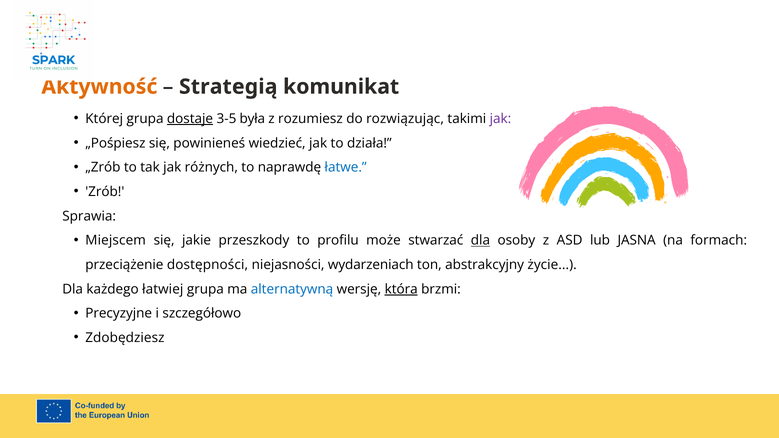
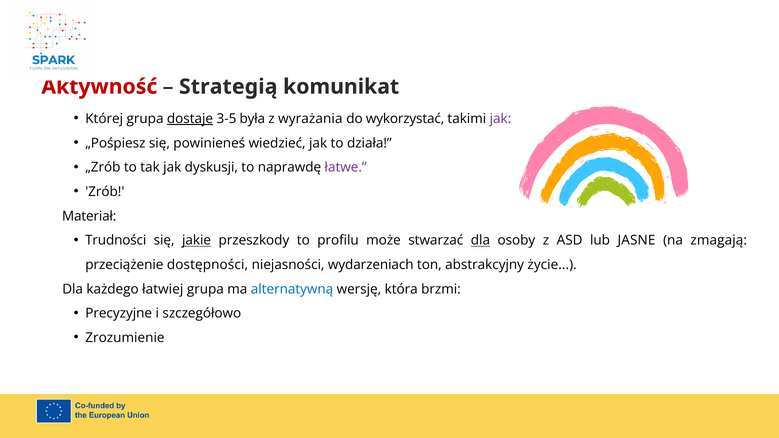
Aktywność colour: orange -> red
rozumiesz: rozumiesz -> wyrażania
rozwiązując: rozwiązując -> wykorzystać
różnych: różnych -> dyskusji
łatwe colour: blue -> purple
Sprawia: Sprawia -> Materiał
Miejscem: Miejscem -> Trudności
jakie underline: none -> present
JASNA: JASNA -> JASNE
formach: formach -> zmagają
która underline: present -> none
Zdobędziesz: Zdobędziesz -> Zrozumienie
